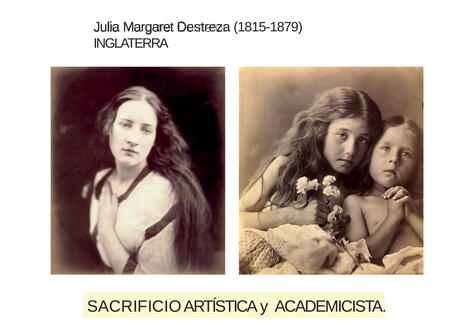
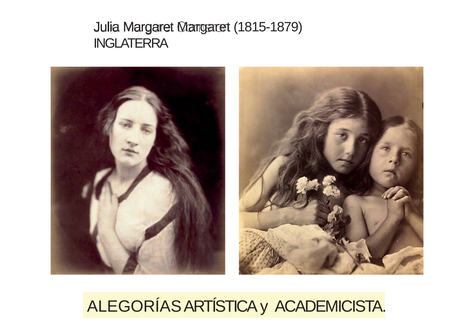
Margaret Destreza: Destreza -> Margaret
SACRIFICIO: SACRIFICIO -> ALEGORÍAS
